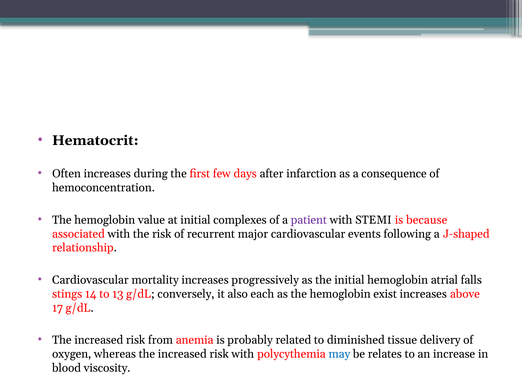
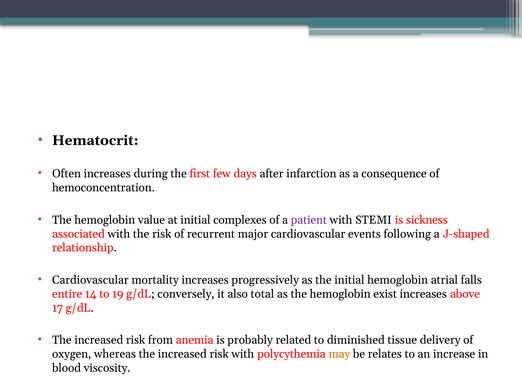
because: because -> sickness
stings: stings -> entire
13: 13 -> 19
each: each -> total
may colour: blue -> orange
